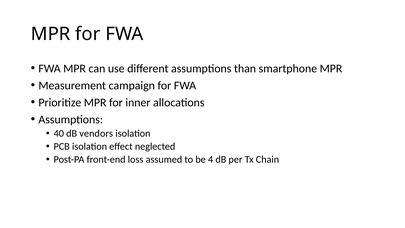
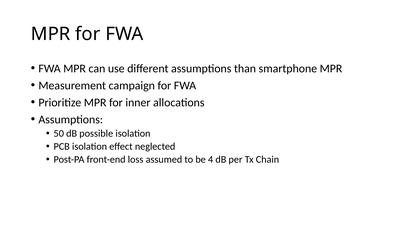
40: 40 -> 50
vendors: vendors -> possible
